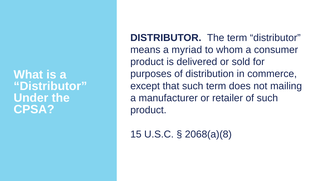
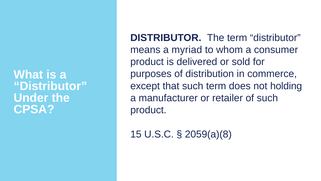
mailing: mailing -> holding
2068(a)(8: 2068(a)(8 -> 2059(a)(8
